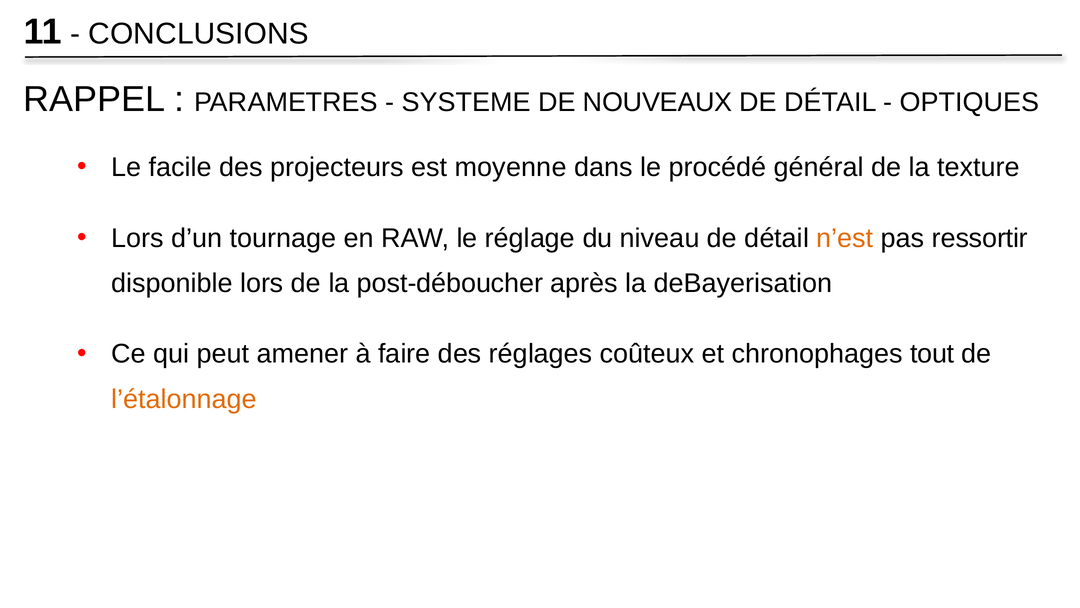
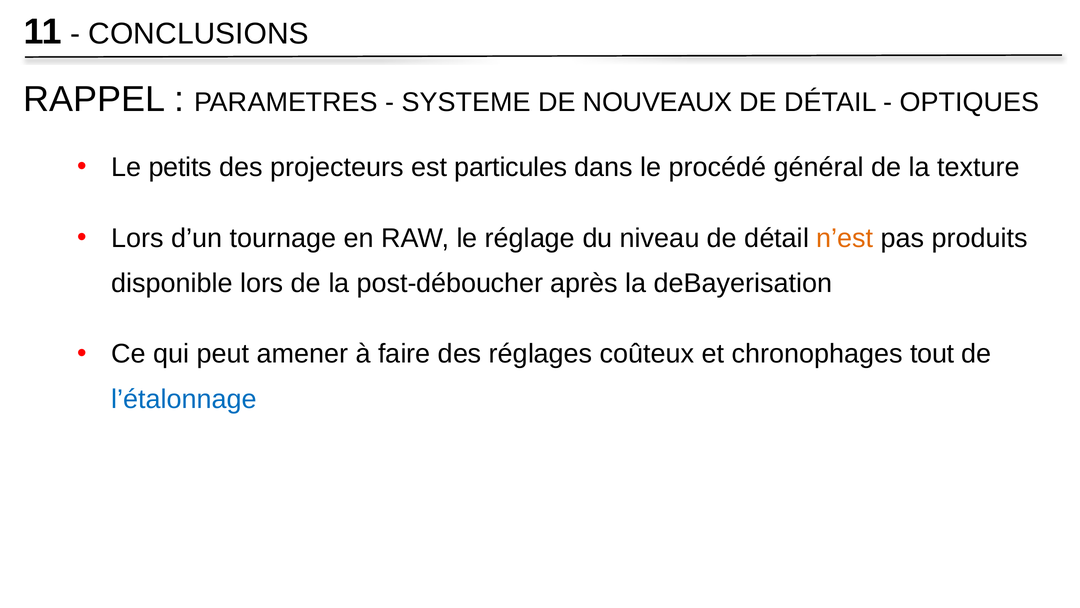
facile: facile -> petits
moyenne: moyenne -> particules
ressortir: ressortir -> produits
l’étalonnage colour: orange -> blue
